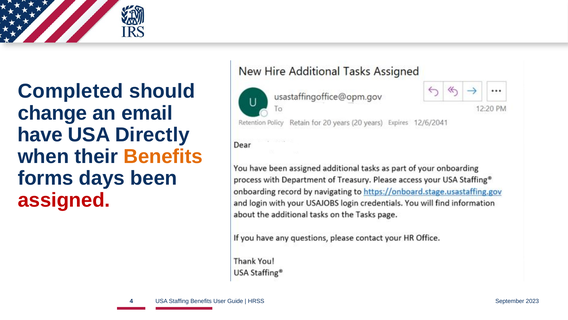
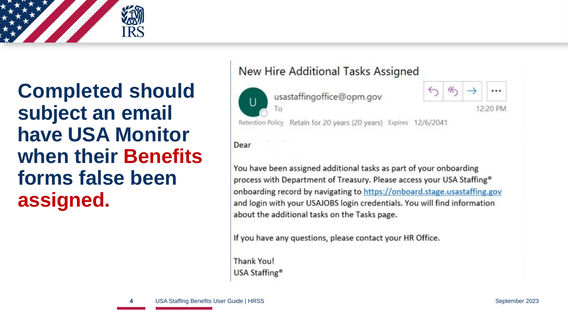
change: change -> subject
Directly: Directly -> Monitor
Benefits at (163, 156) colour: orange -> red
days: days -> false
